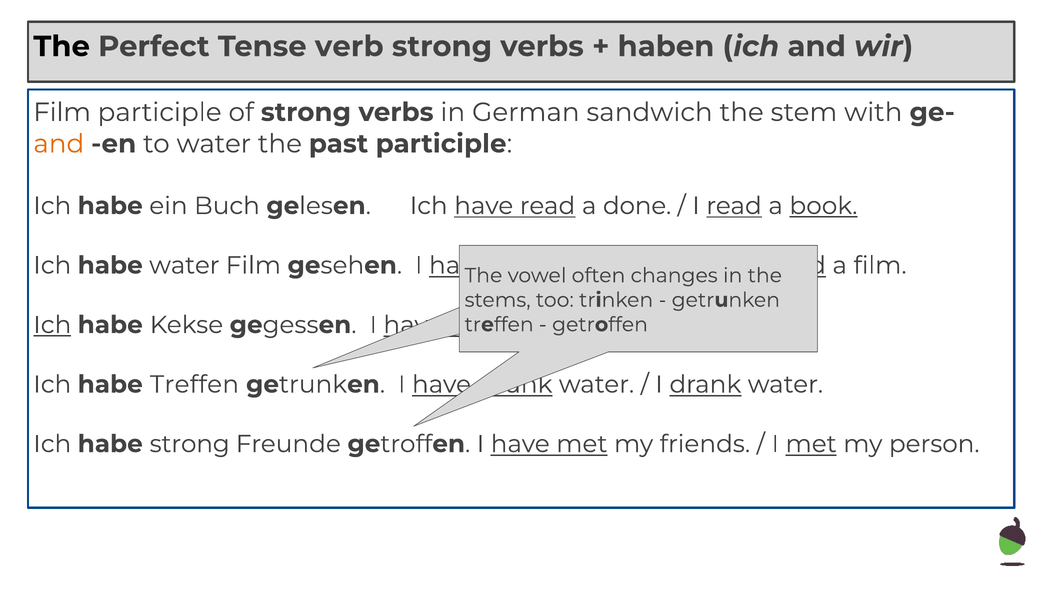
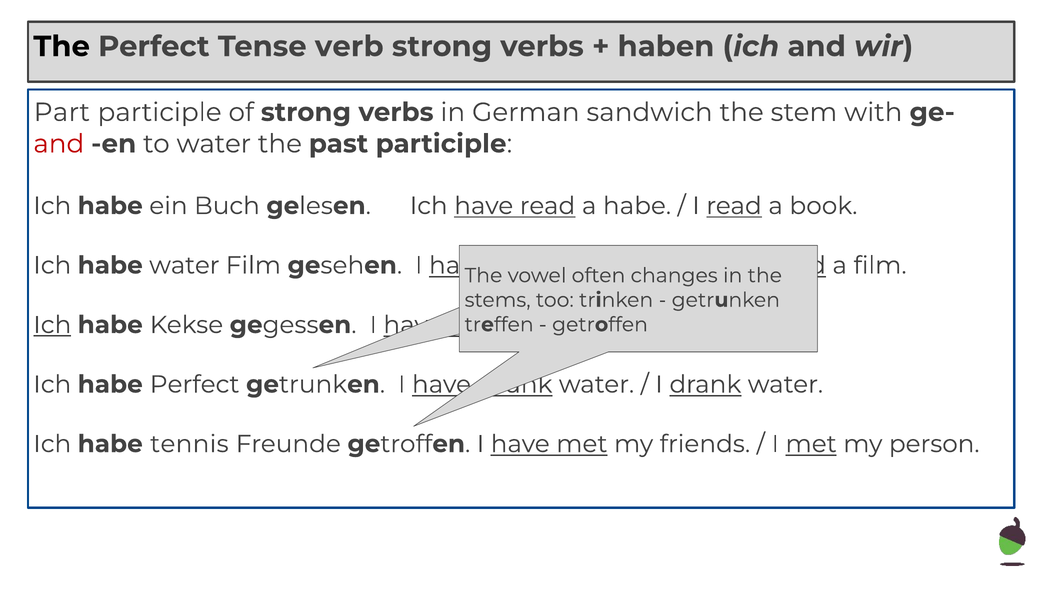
Film at (62, 112): Film -> Part
and at (59, 144) colour: orange -> red
a done: done -> habe
book underline: present -> none
habe Treffen: Treffen -> Perfect
habe strong: strong -> tennis
